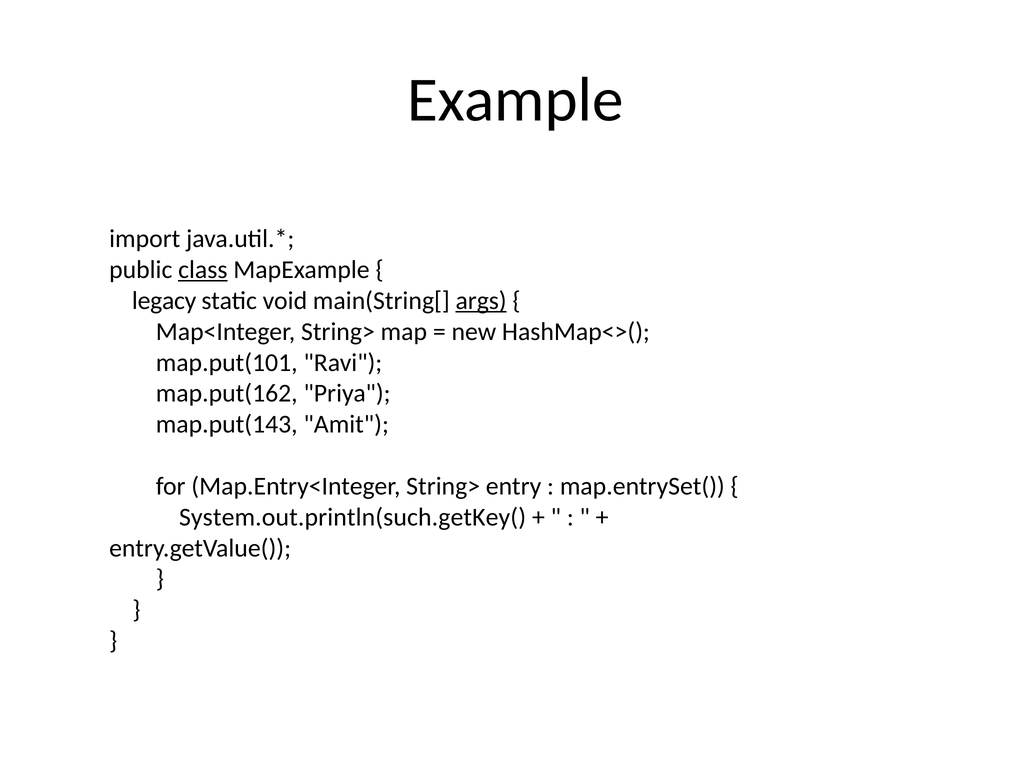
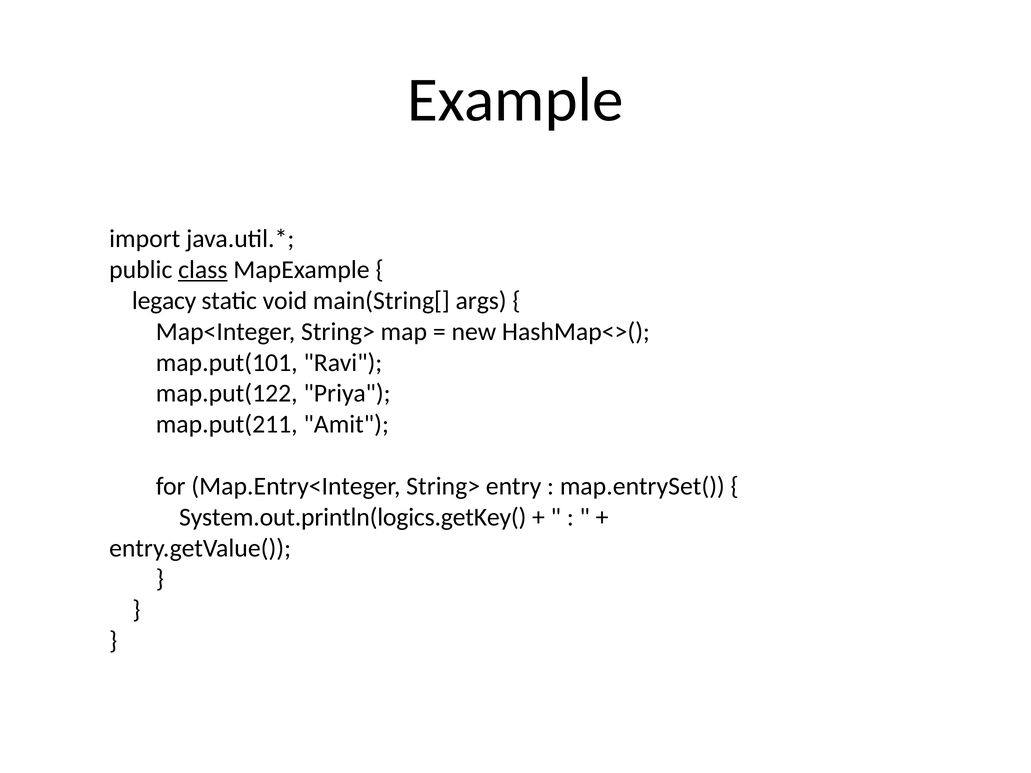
args underline: present -> none
map.put(162: map.put(162 -> map.put(122
map.put(143: map.put(143 -> map.put(211
System.out.println(such.getKey(: System.out.println(such.getKey( -> System.out.println(logics.getKey(
